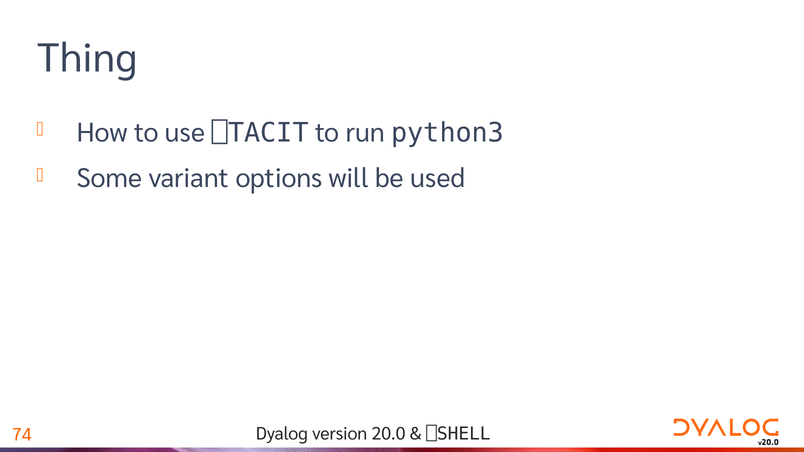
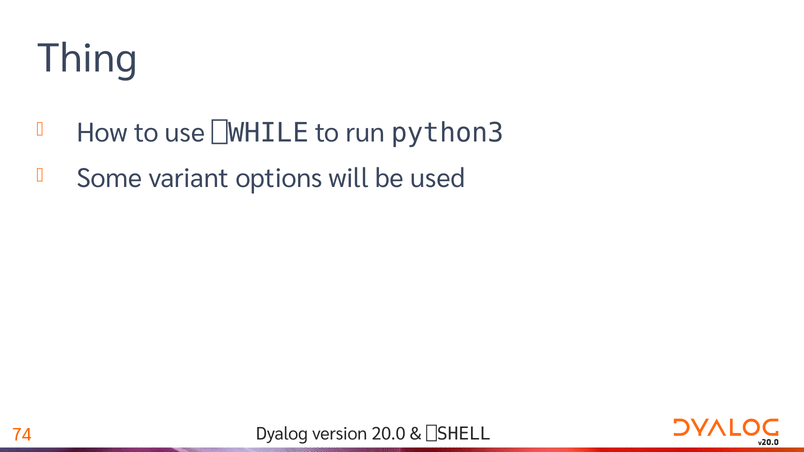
⎕TACIT: ⎕TACIT -> ⎕WHILE
